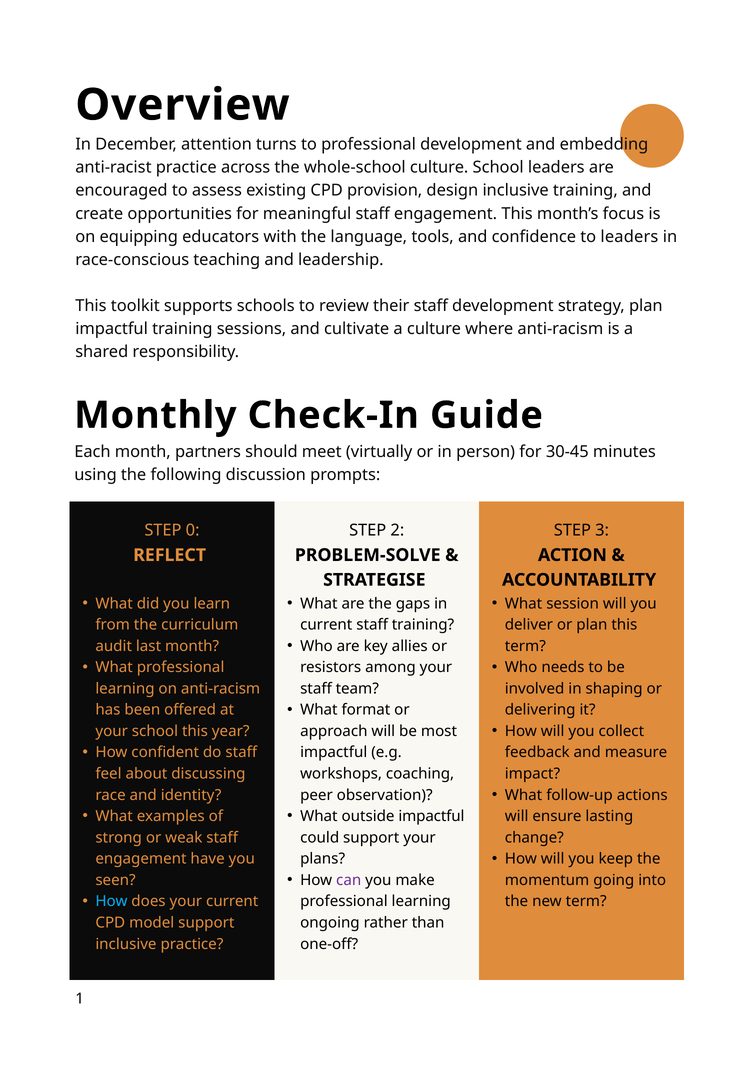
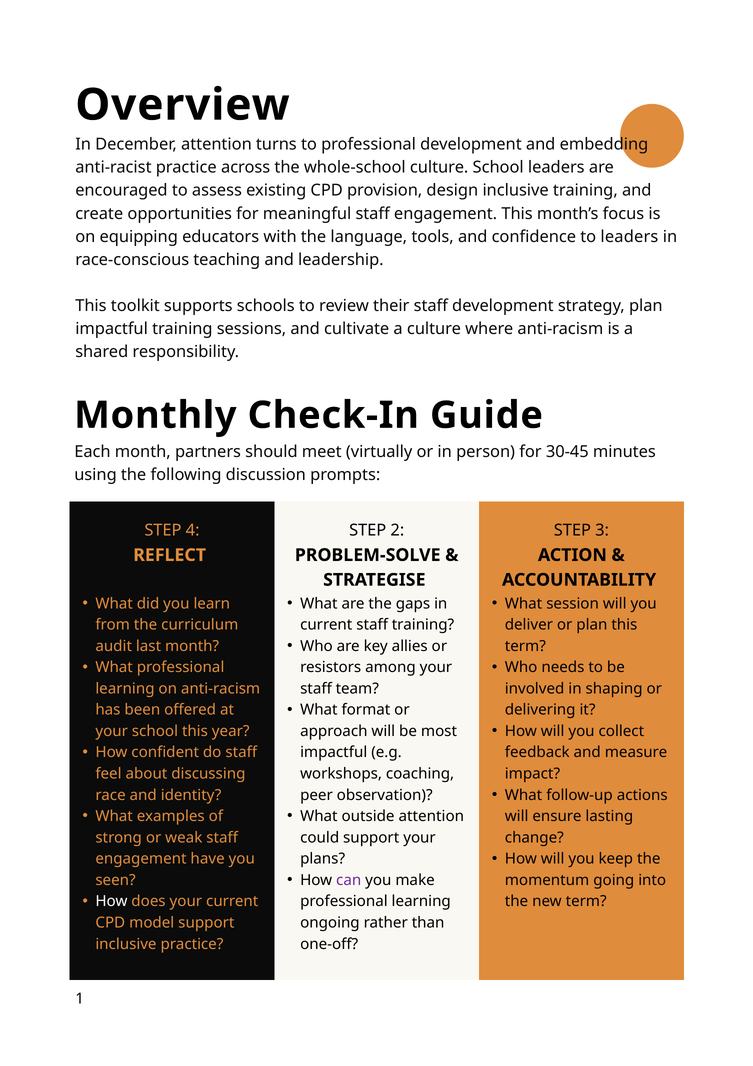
0: 0 -> 4
outside impactful: impactful -> attention
How at (111, 901) colour: light blue -> white
